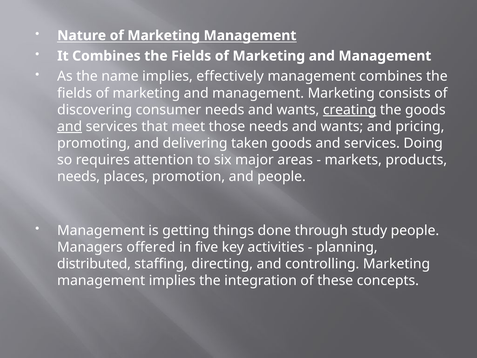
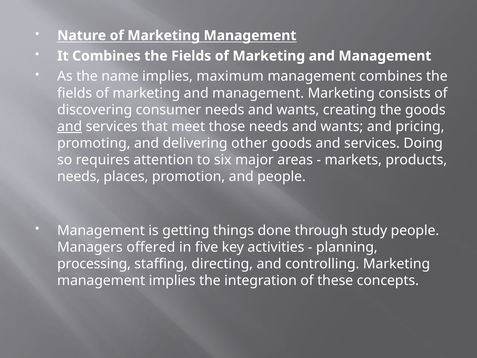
effectively: effectively -> maximum
creating underline: present -> none
taken: taken -> other
distributed: distributed -> processing
